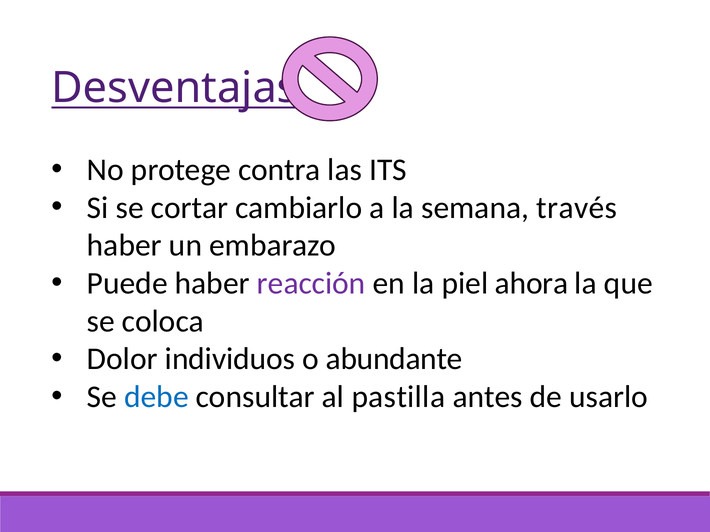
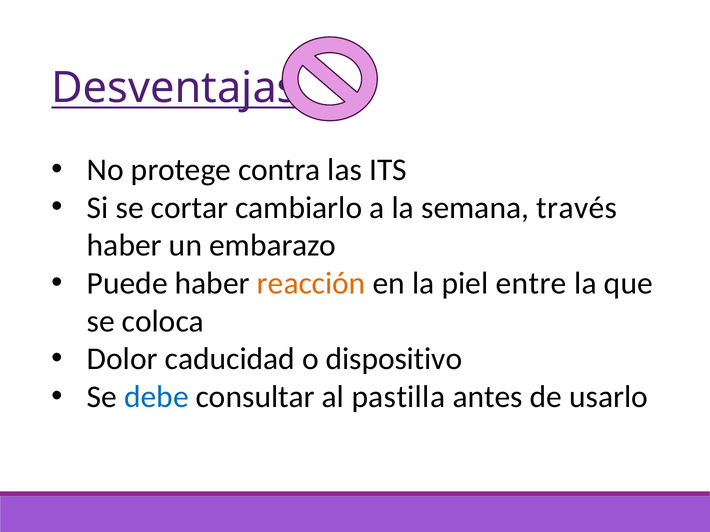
reacción colour: purple -> orange
ahora: ahora -> entre
individuos: individuos -> caducidad
abundante: abundante -> dispositivo
